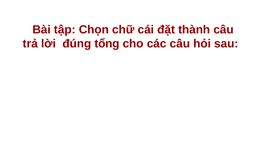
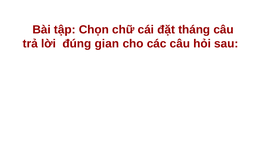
thành: thành -> tháng
tổng: tổng -> gian
